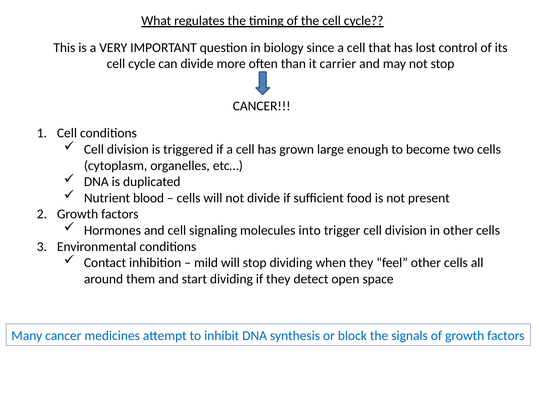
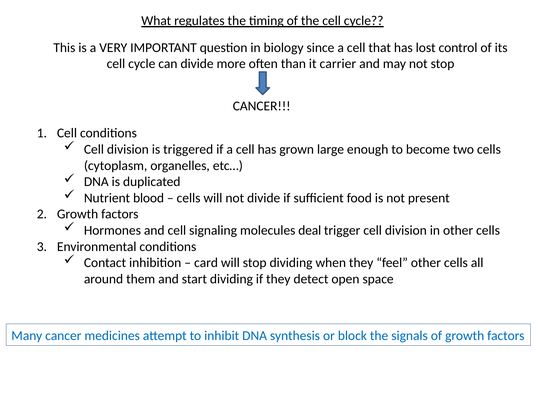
into: into -> deal
mild: mild -> card
